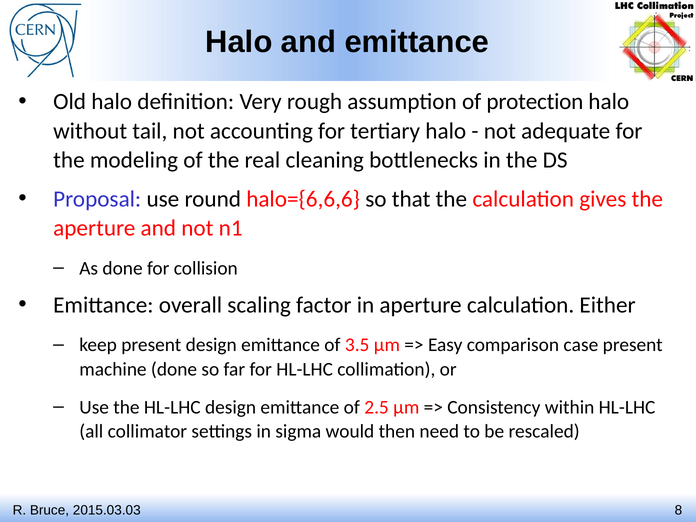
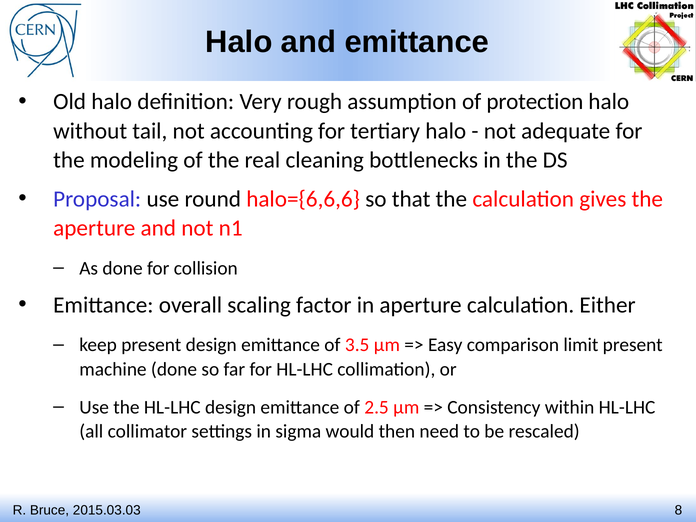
case: case -> limit
